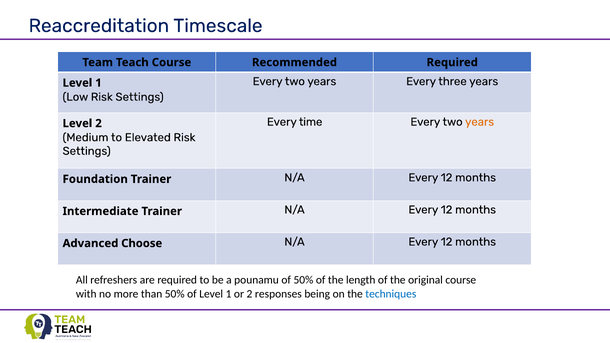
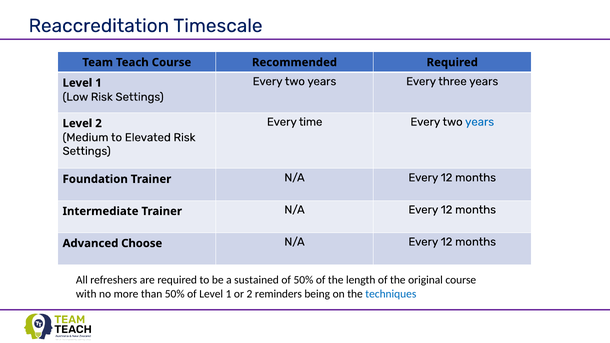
years at (480, 122) colour: orange -> blue
pounamu: pounamu -> sustained
responses: responses -> reminders
